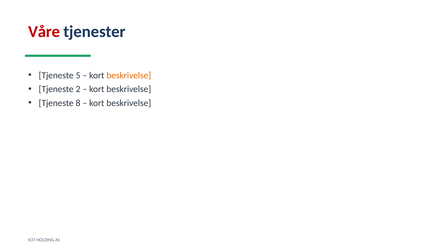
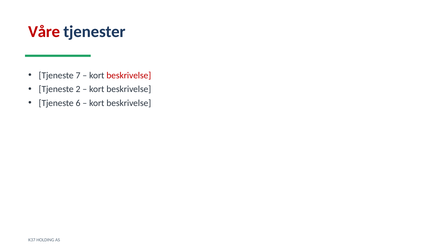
5: 5 -> 7
beskrivelse at (129, 75) colour: orange -> red
8: 8 -> 6
